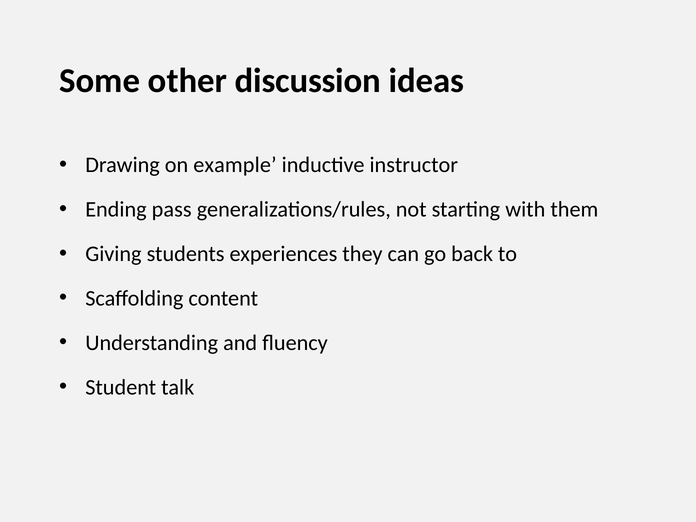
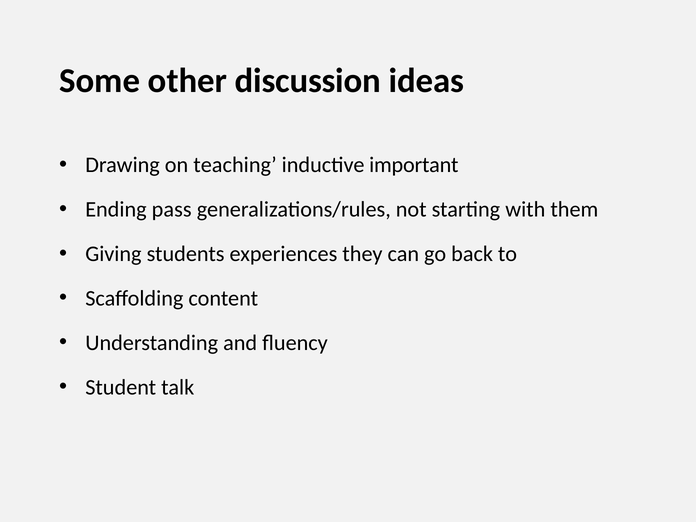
example: example -> teaching
instructor: instructor -> important
